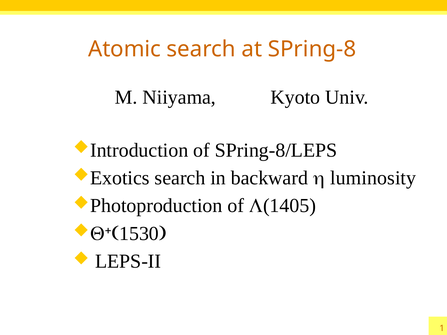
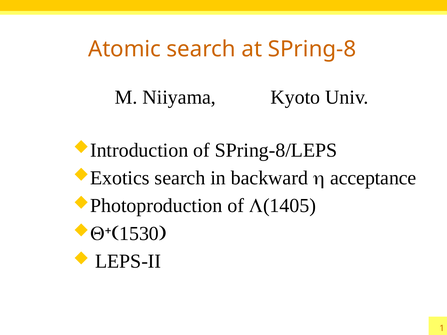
luminosity: luminosity -> acceptance
